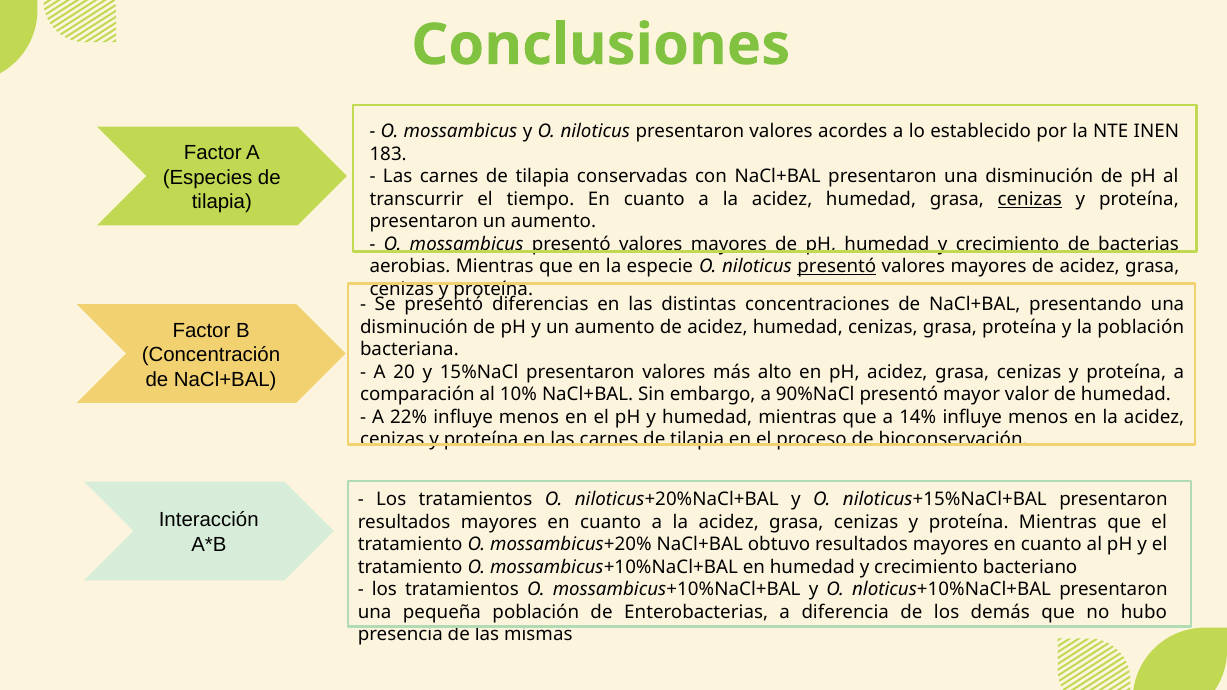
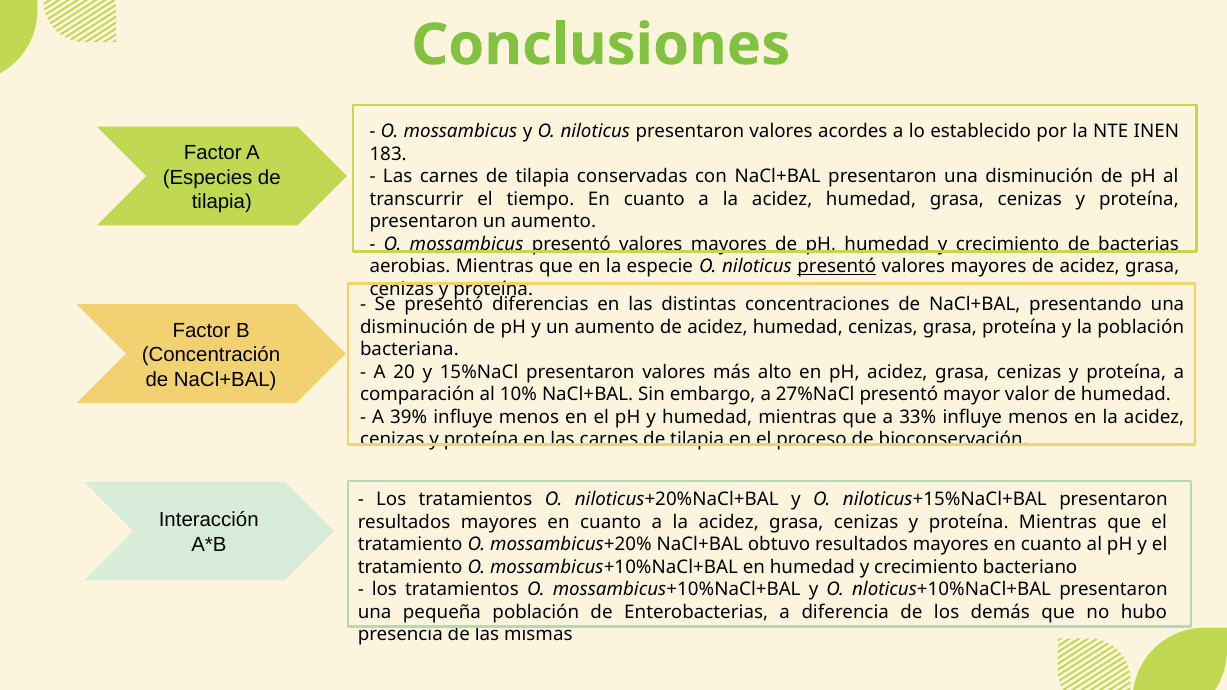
cenizas at (1030, 199) underline: present -> none
90%NaCl: 90%NaCl -> 27%NaCl
22%: 22% -> 39%
14%: 14% -> 33%
